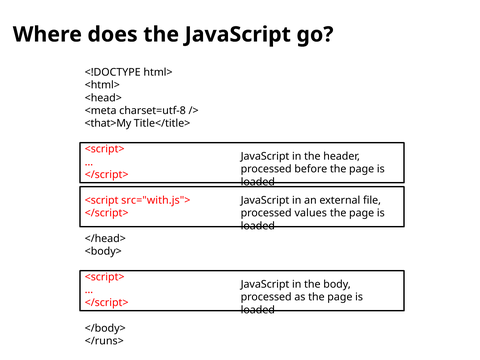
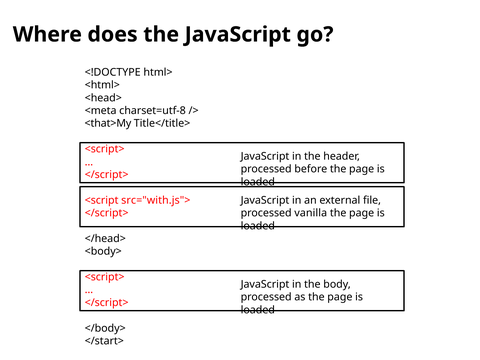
values: values -> vanilla
</runs>: </runs> -> </start>
